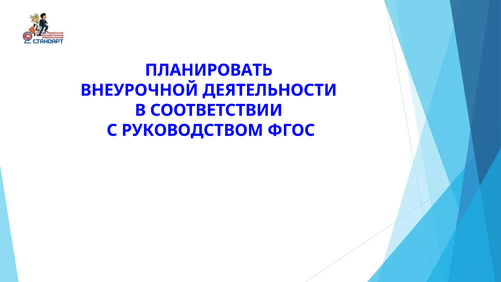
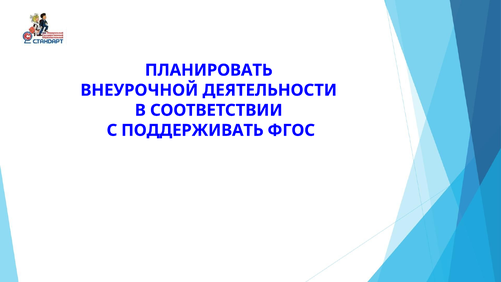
РУКОВОДСТВОМ: РУКОВОДСТВОМ -> ПОДДЕРЖИВАТЬ
